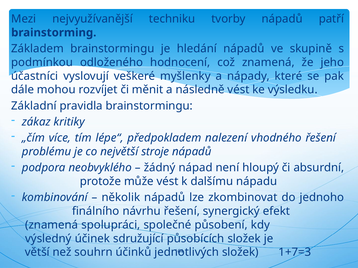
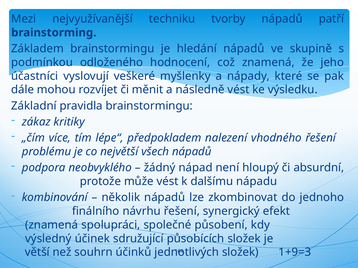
stroje: stroje -> všech
1+7=3: 1+7=3 -> 1+9=3
